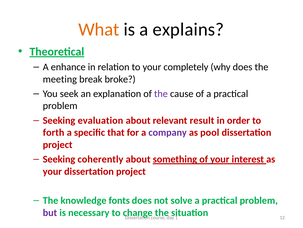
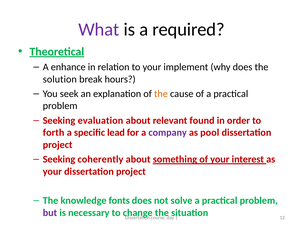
What colour: orange -> purple
explains: explains -> required
completely: completely -> implement
meeting: meeting -> solution
broke: broke -> hours
the at (161, 93) colour: purple -> orange
result: result -> found
that: that -> lead
